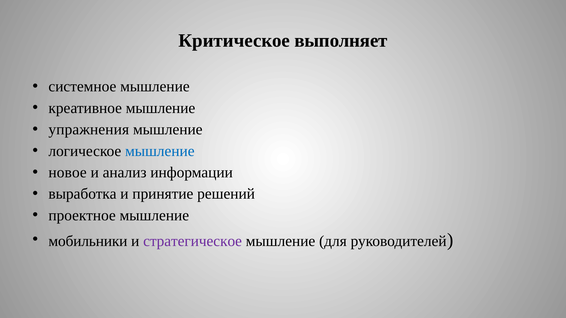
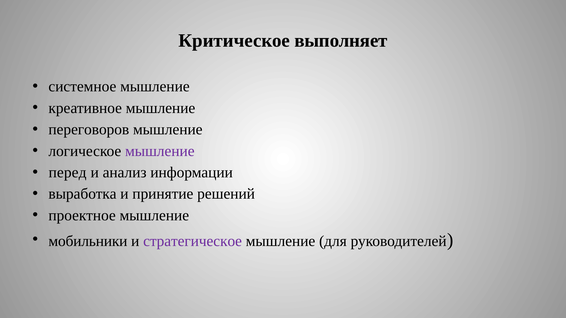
упражнения: упражнения -> переговоров
мышление at (160, 151) colour: blue -> purple
новое: новое -> перед
